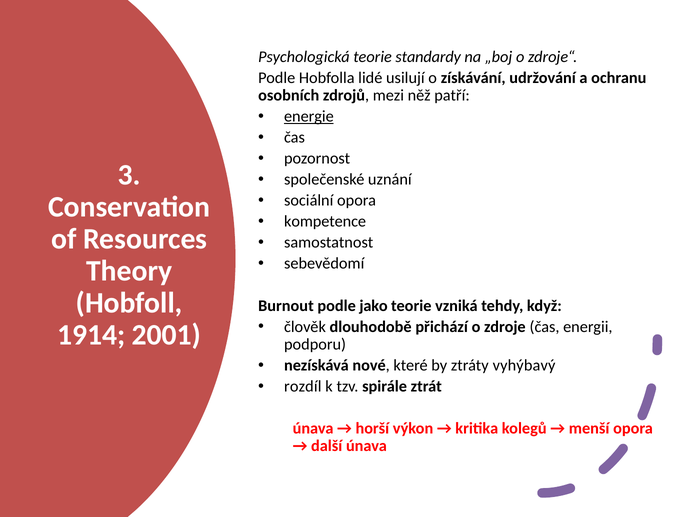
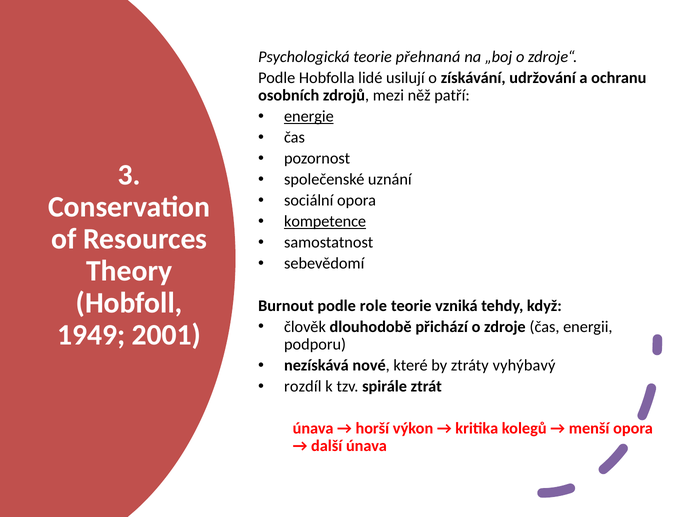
standardy: standardy -> přehnaná
kompetence underline: none -> present
jako: jako -> role
1914: 1914 -> 1949
